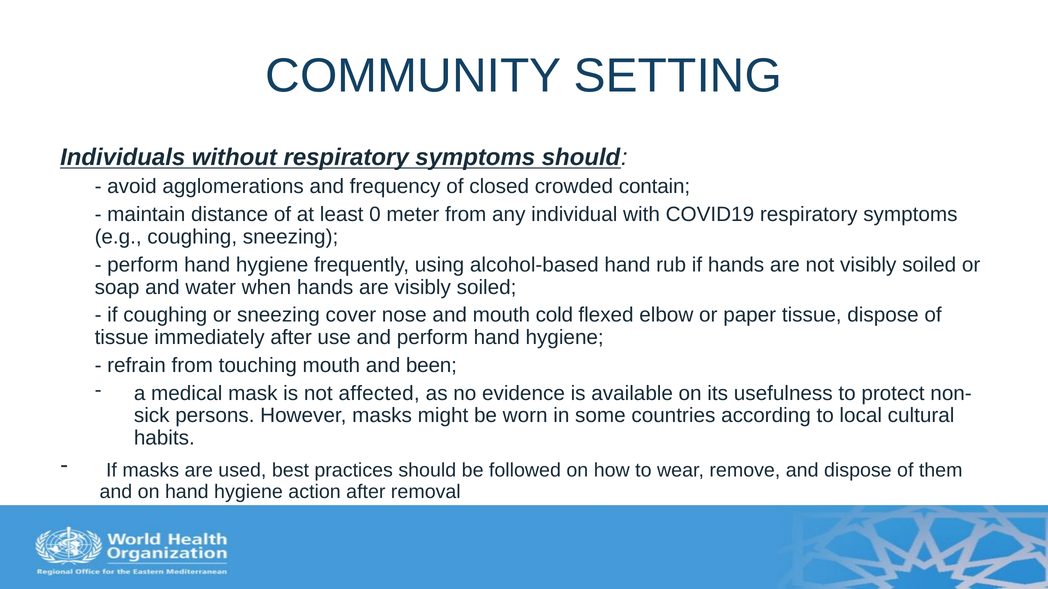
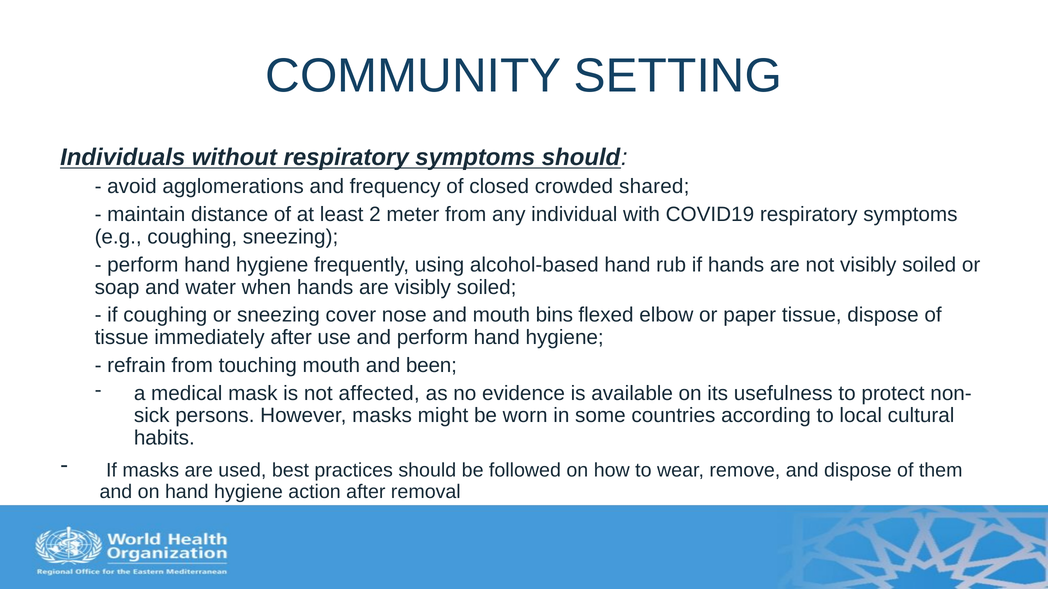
contain: contain -> shared
0: 0 -> 2
cold: cold -> bins
